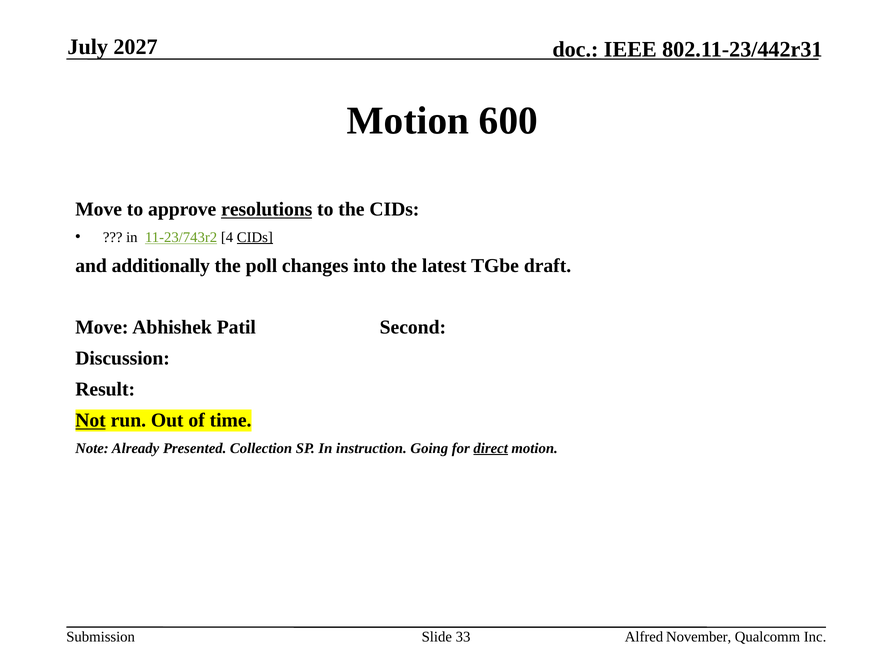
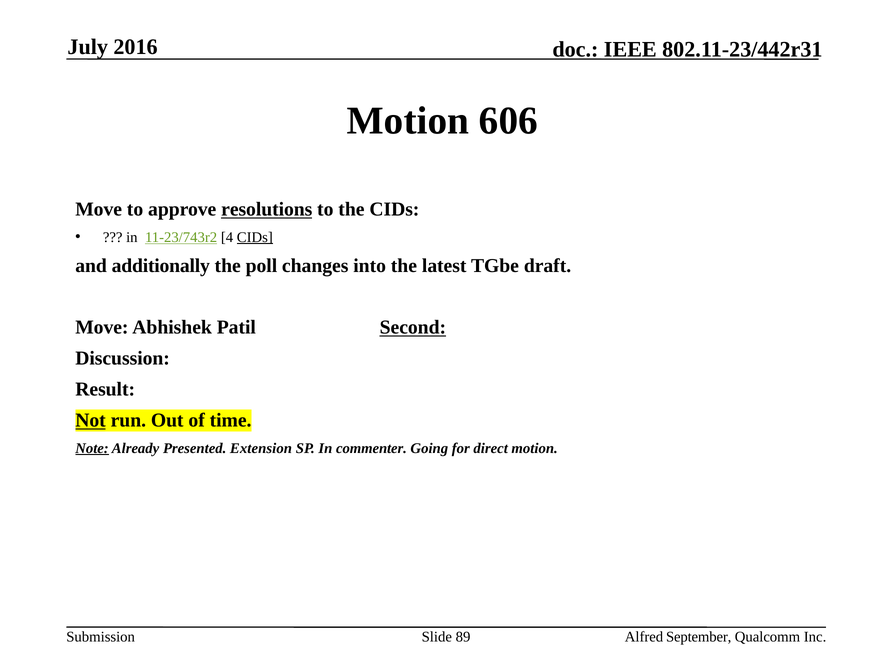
2027: 2027 -> 2016
600: 600 -> 606
Second underline: none -> present
Note underline: none -> present
Collection: Collection -> Extension
instruction: instruction -> commenter
direct underline: present -> none
33: 33 -> 89
November: November -> September
